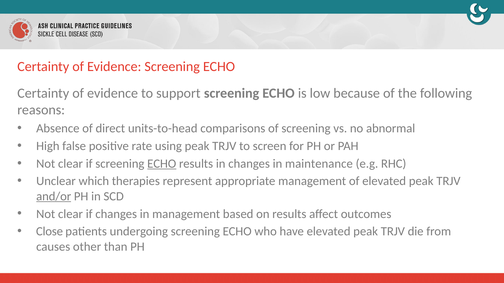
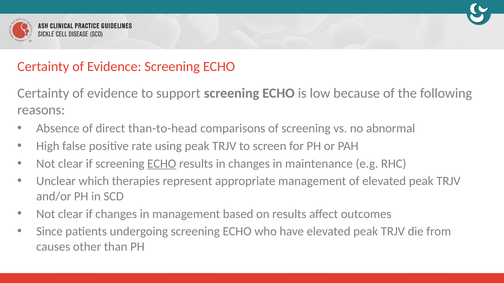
units-to-head: units-to-head -> than-to-head
and/or underline: present -> none
Close: Close -> Since
